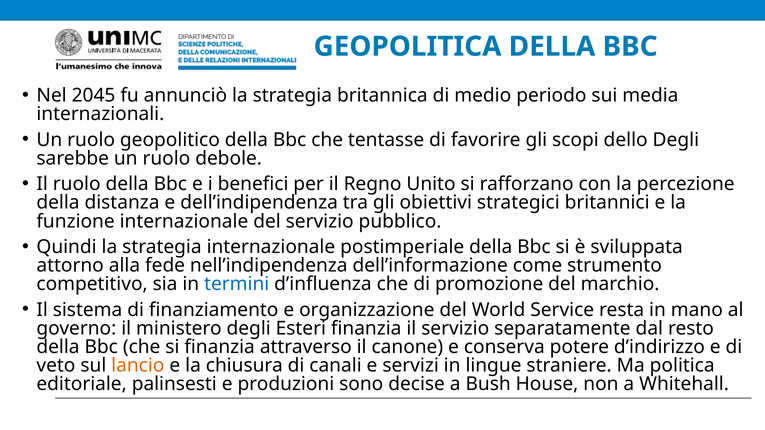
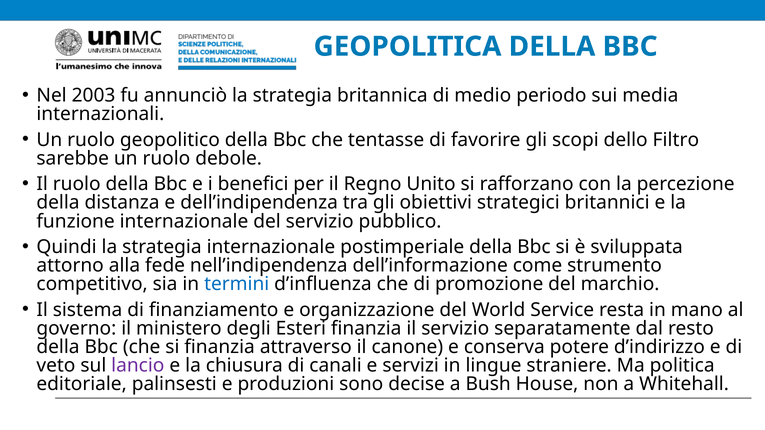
2045: 2045 -> 2003
dello Degli: Degli -> Filtro
lancio colour: orange -> purple
